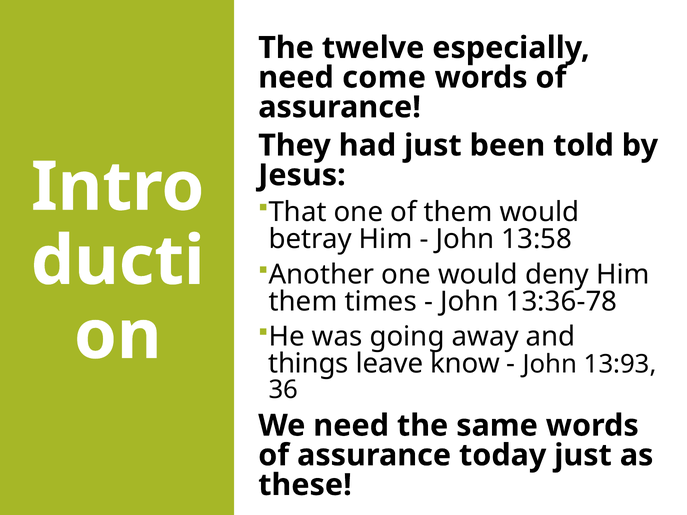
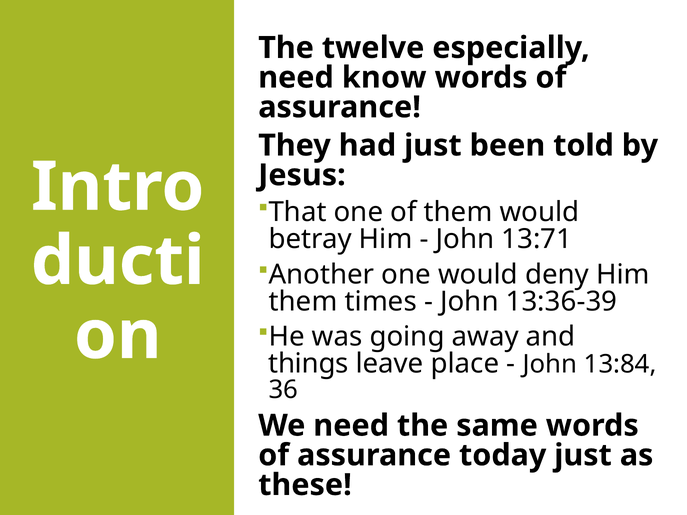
come: come -> know
13:58: 13:58 -> 13:71
13:36-78: 13:36-78 -> 13:36-39
know: know -> place
13:93: 13:93 -> 13:84
